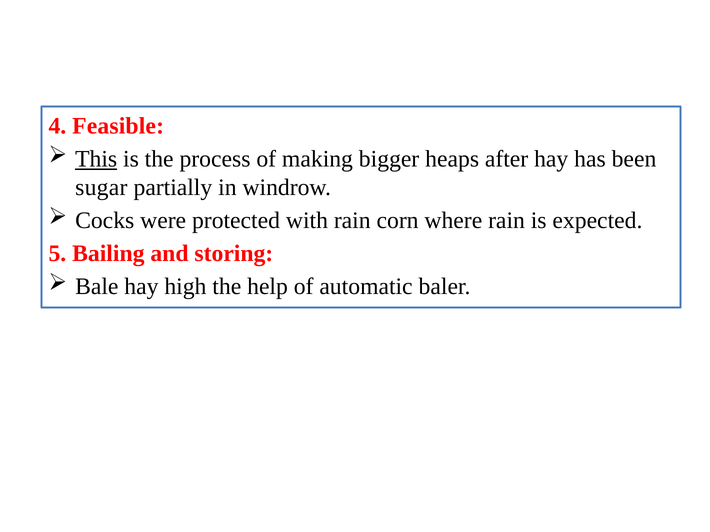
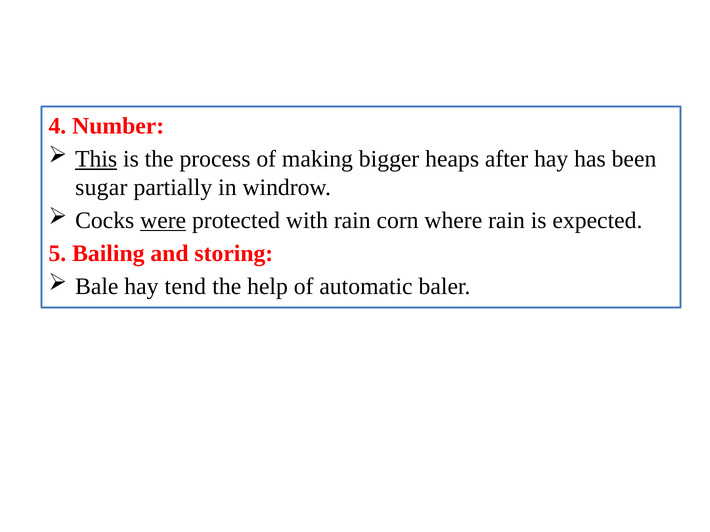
Feasible: Feasible -> Number
were underline: none -> present
high: high -> tend
